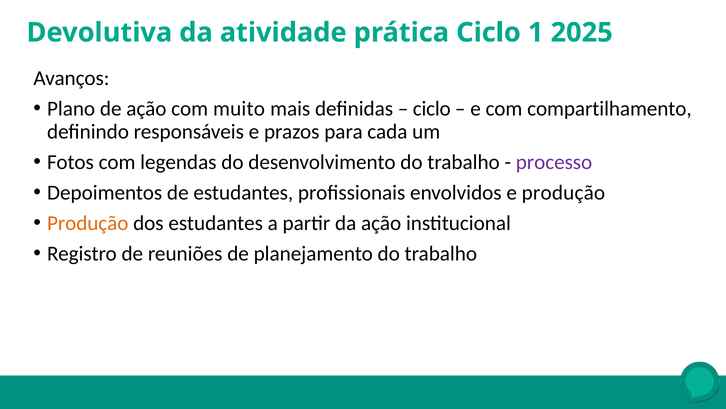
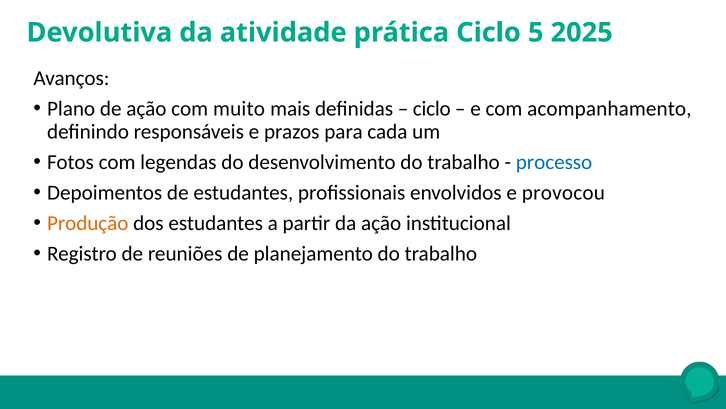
1: 1 -> 5
compartilhamento: compartilhamento -> acompanhamento
processo colour: purple -> blue
e produção: produção -> provocou
